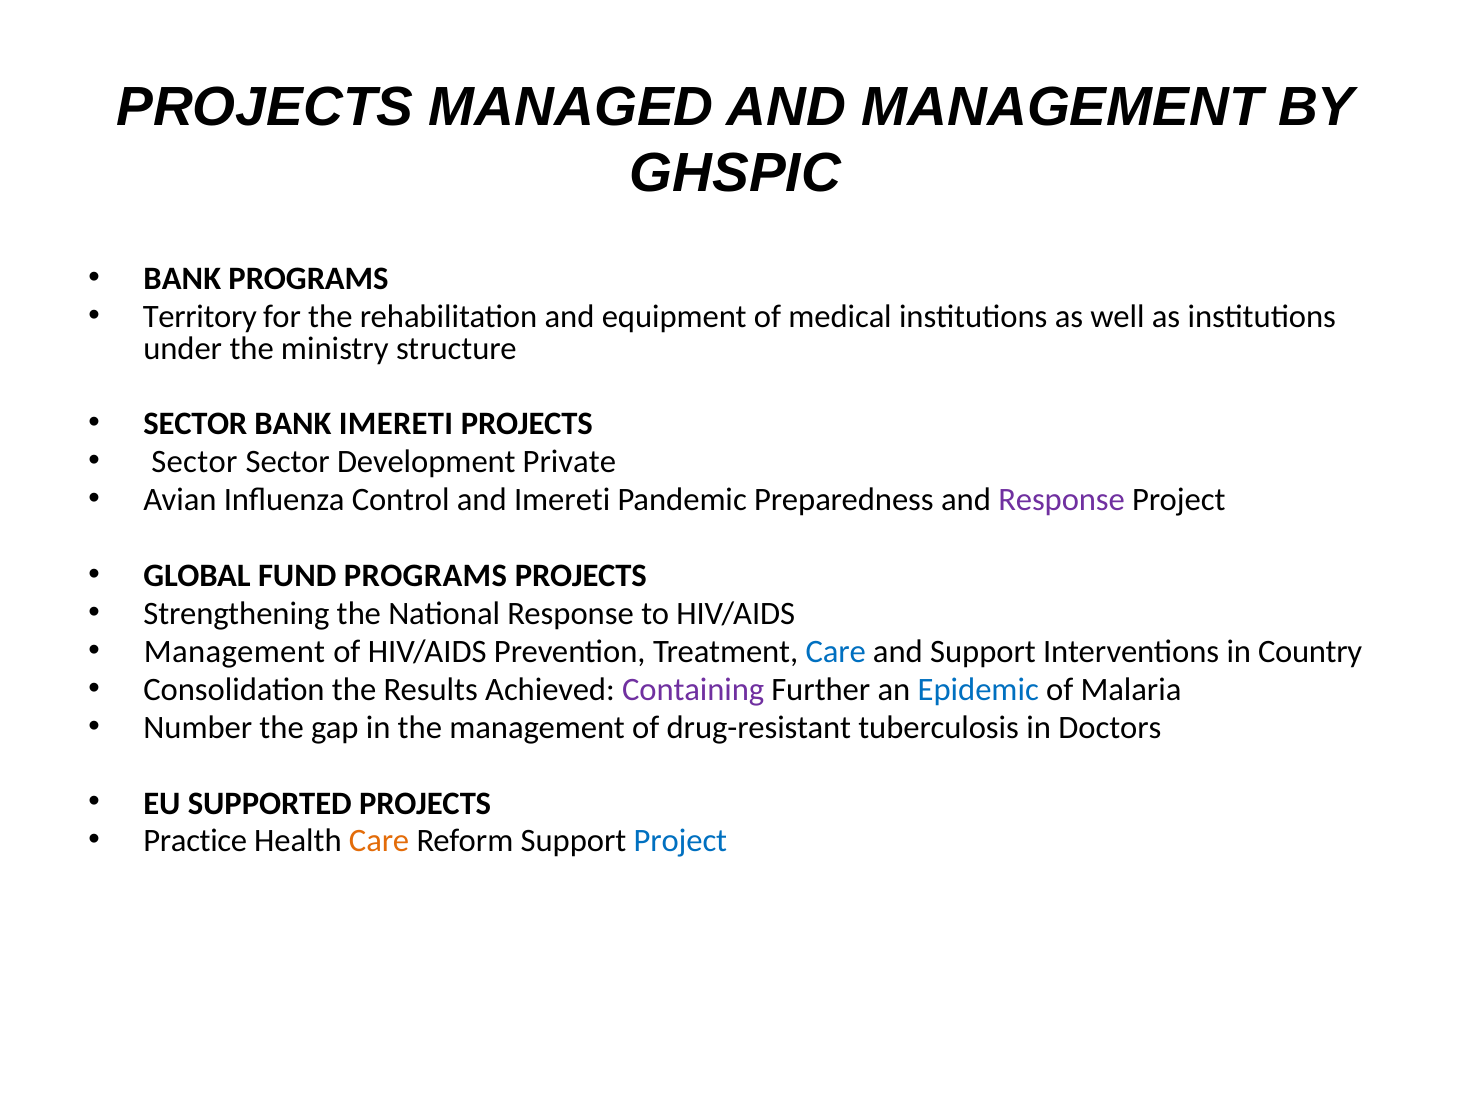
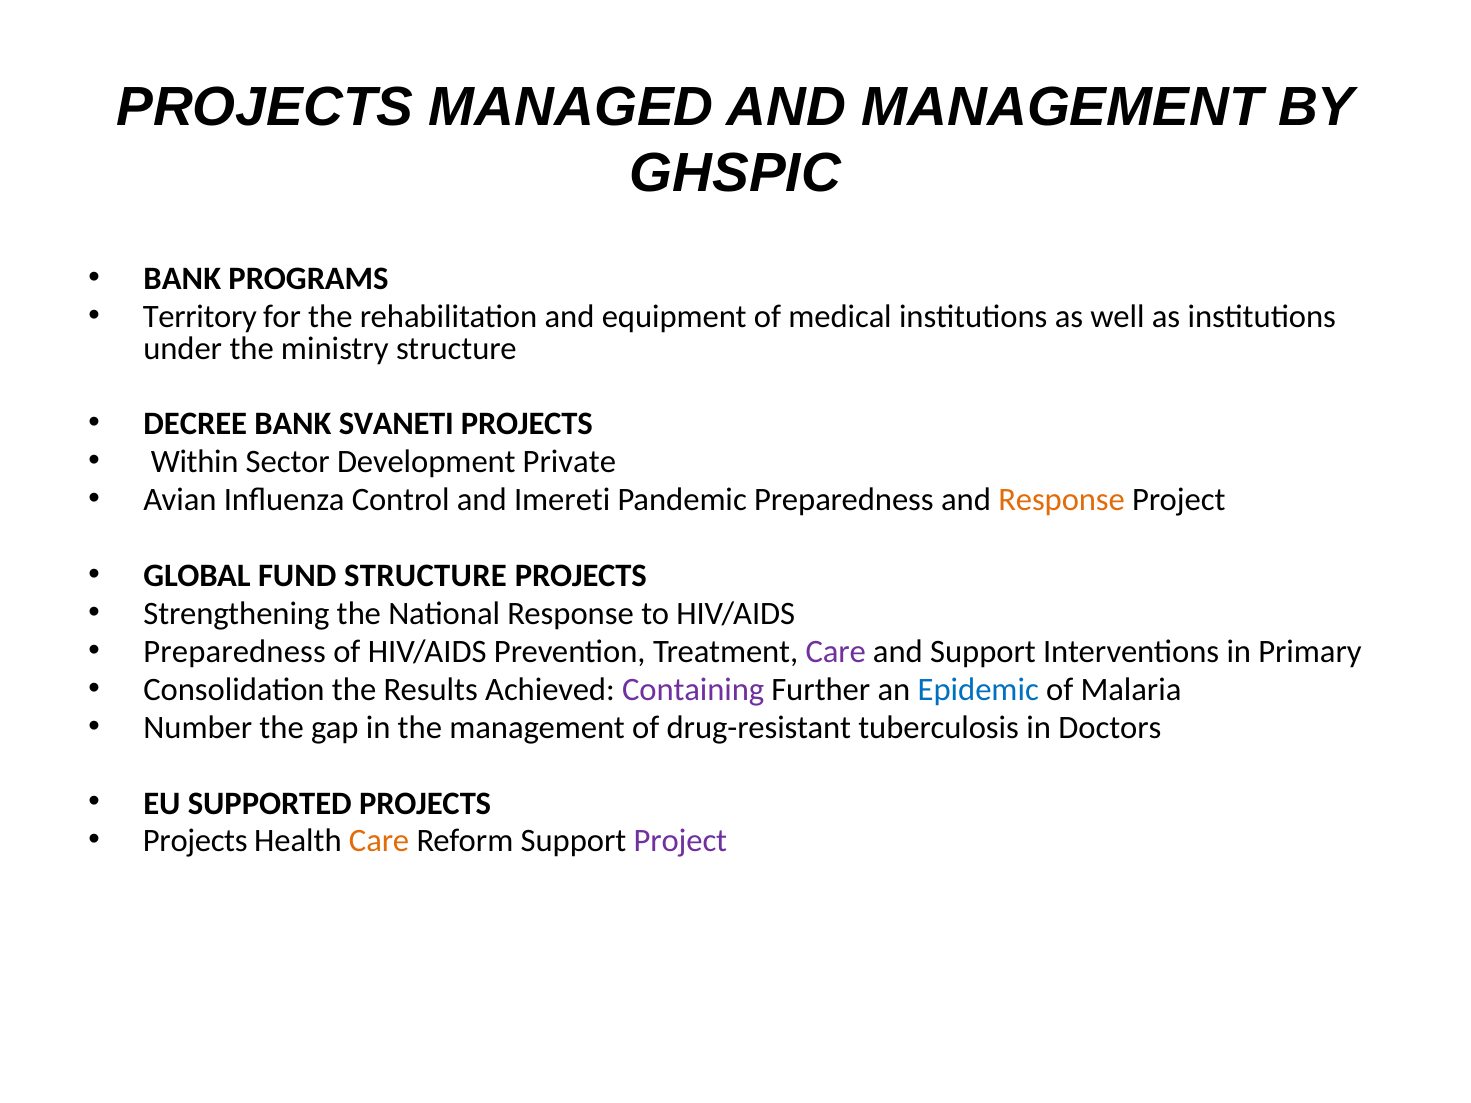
SECTOR at (195, 424): SECTOR -> DECREE
BANK IMERETI: IMERETI -> SVANETI
Sector at (194, 462): Sector -> Within
Response at (1062, 500) colour: purple -> orange
FUND PROGRAMS: PROGRAMS -> STRUCTURE
Management at (235, 652): Management -> Preparedness
Care at (836, 652) colour: blue -> purple
Country: Country -> Primary
Practice at (195, 841): Practice -> Projects
Project at (680, 841) colour: blue -> purple
